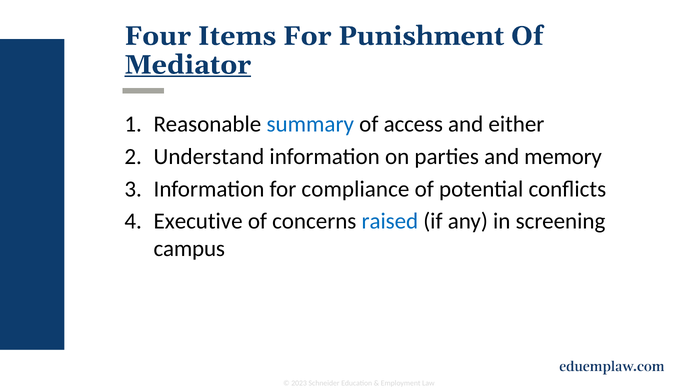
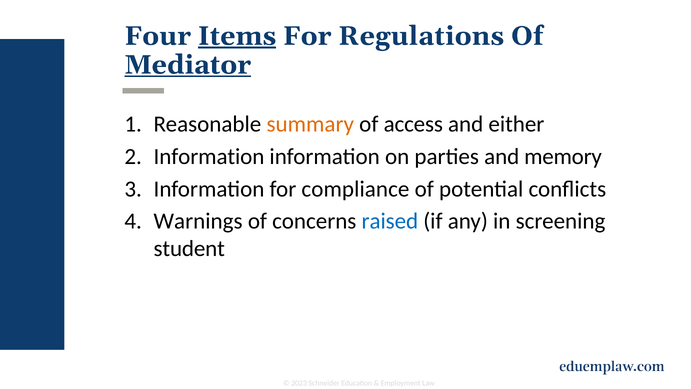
Items underline: none -> present
Punishment: Punishment -> Regulations
summary colour: blue -> orange
Understand at (209, 156): Understand -> Information
Executive: Executive -> Warnings
campus: campus -> student
